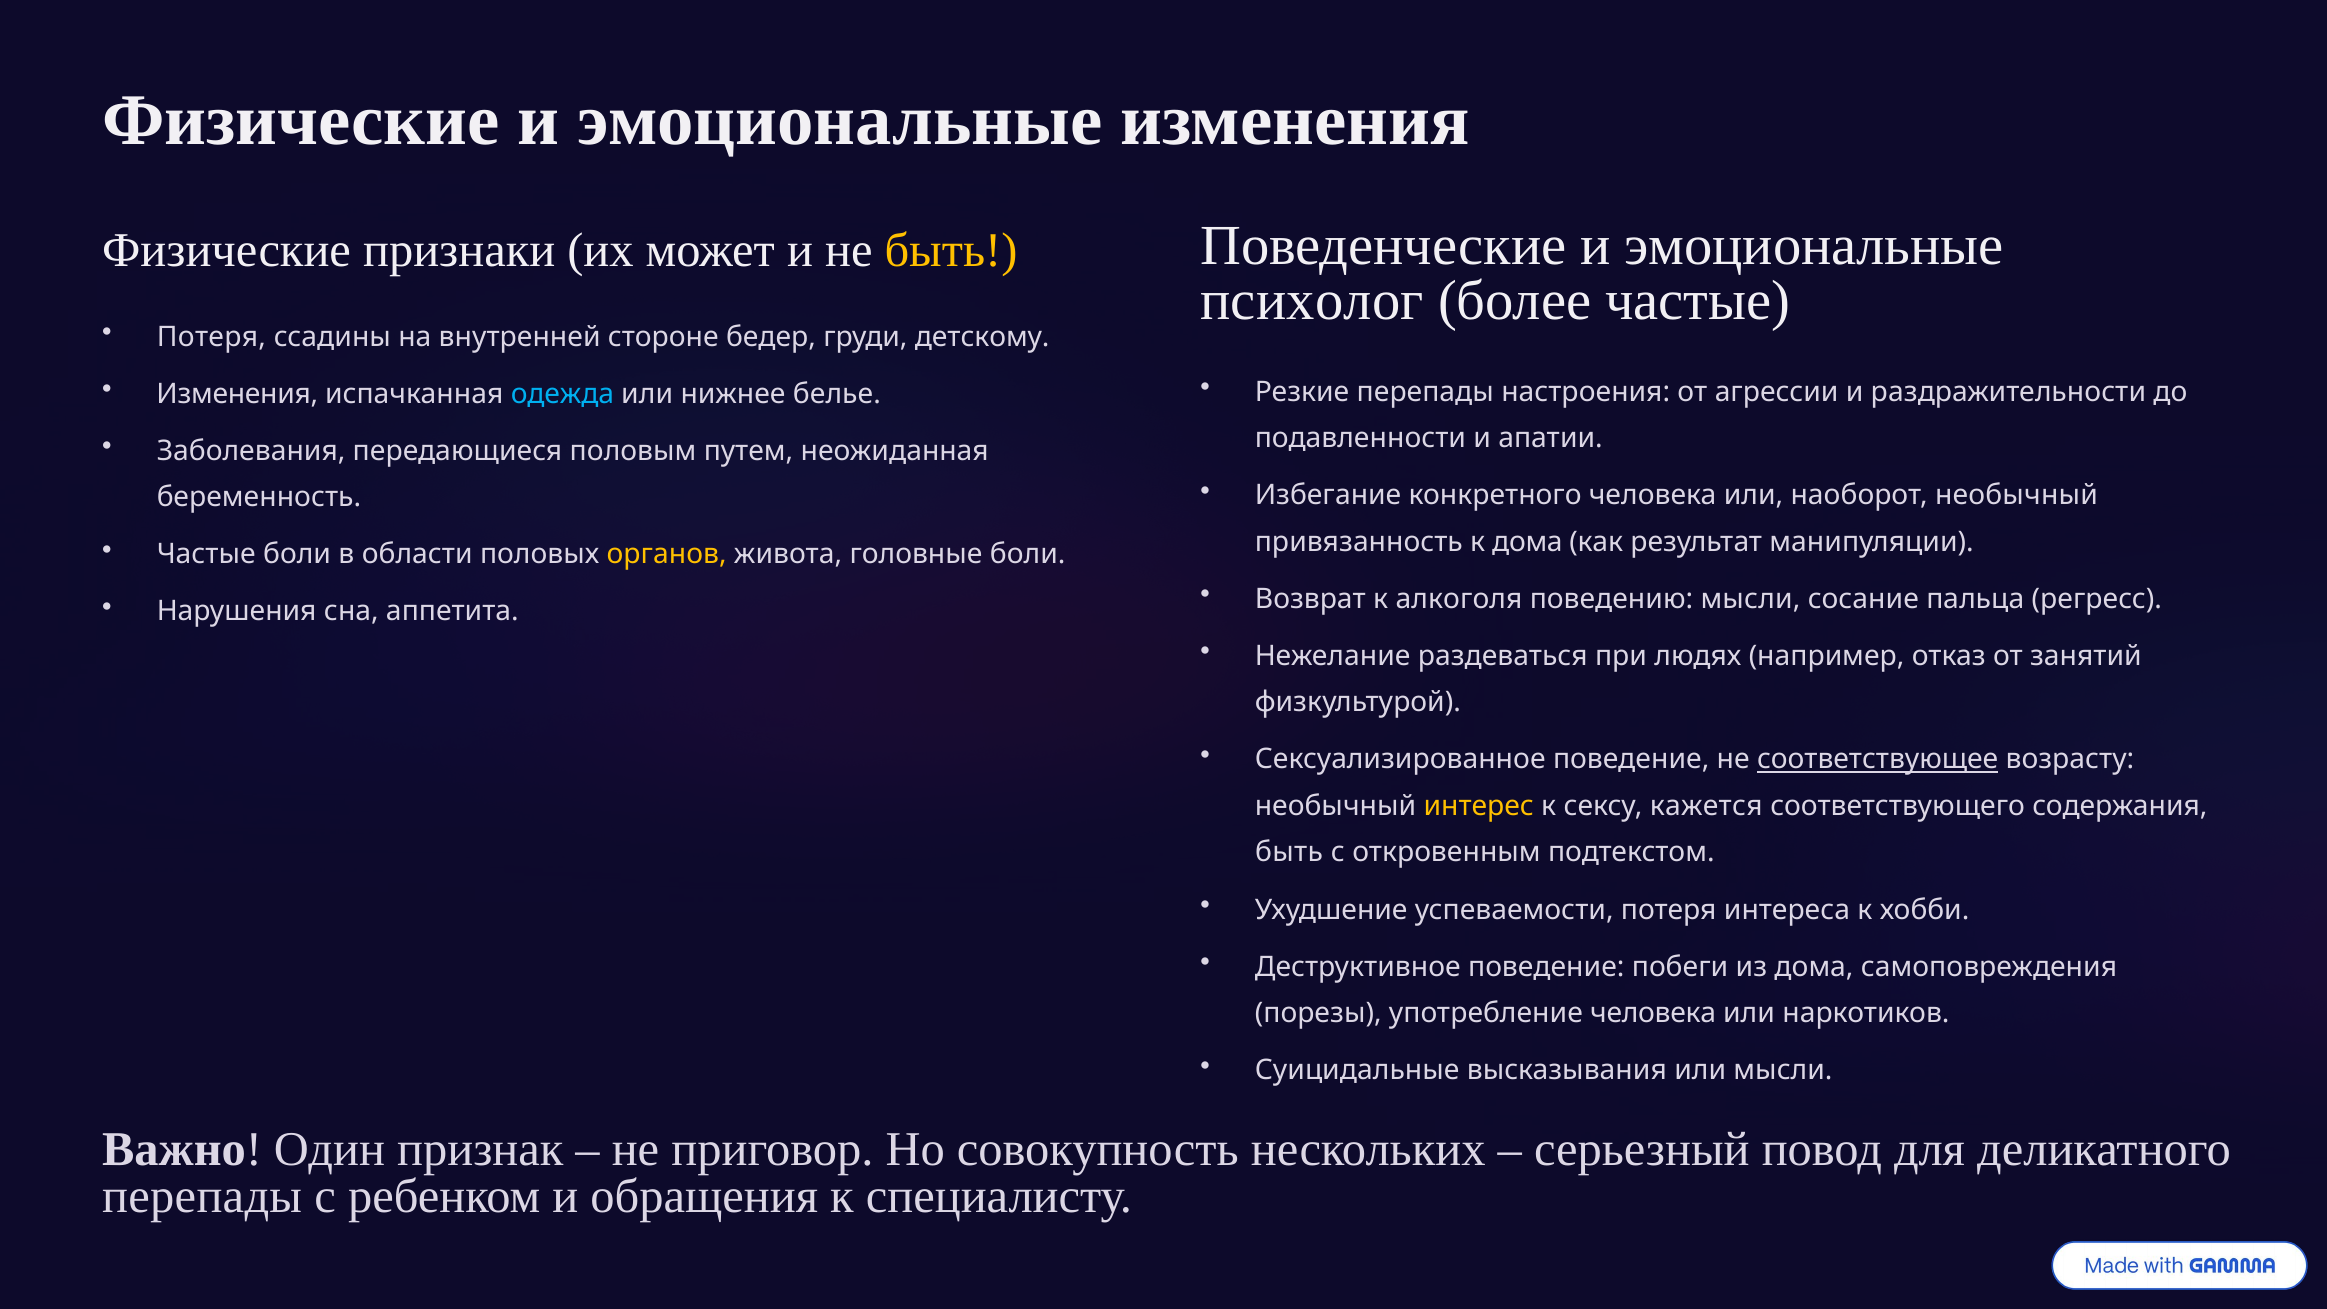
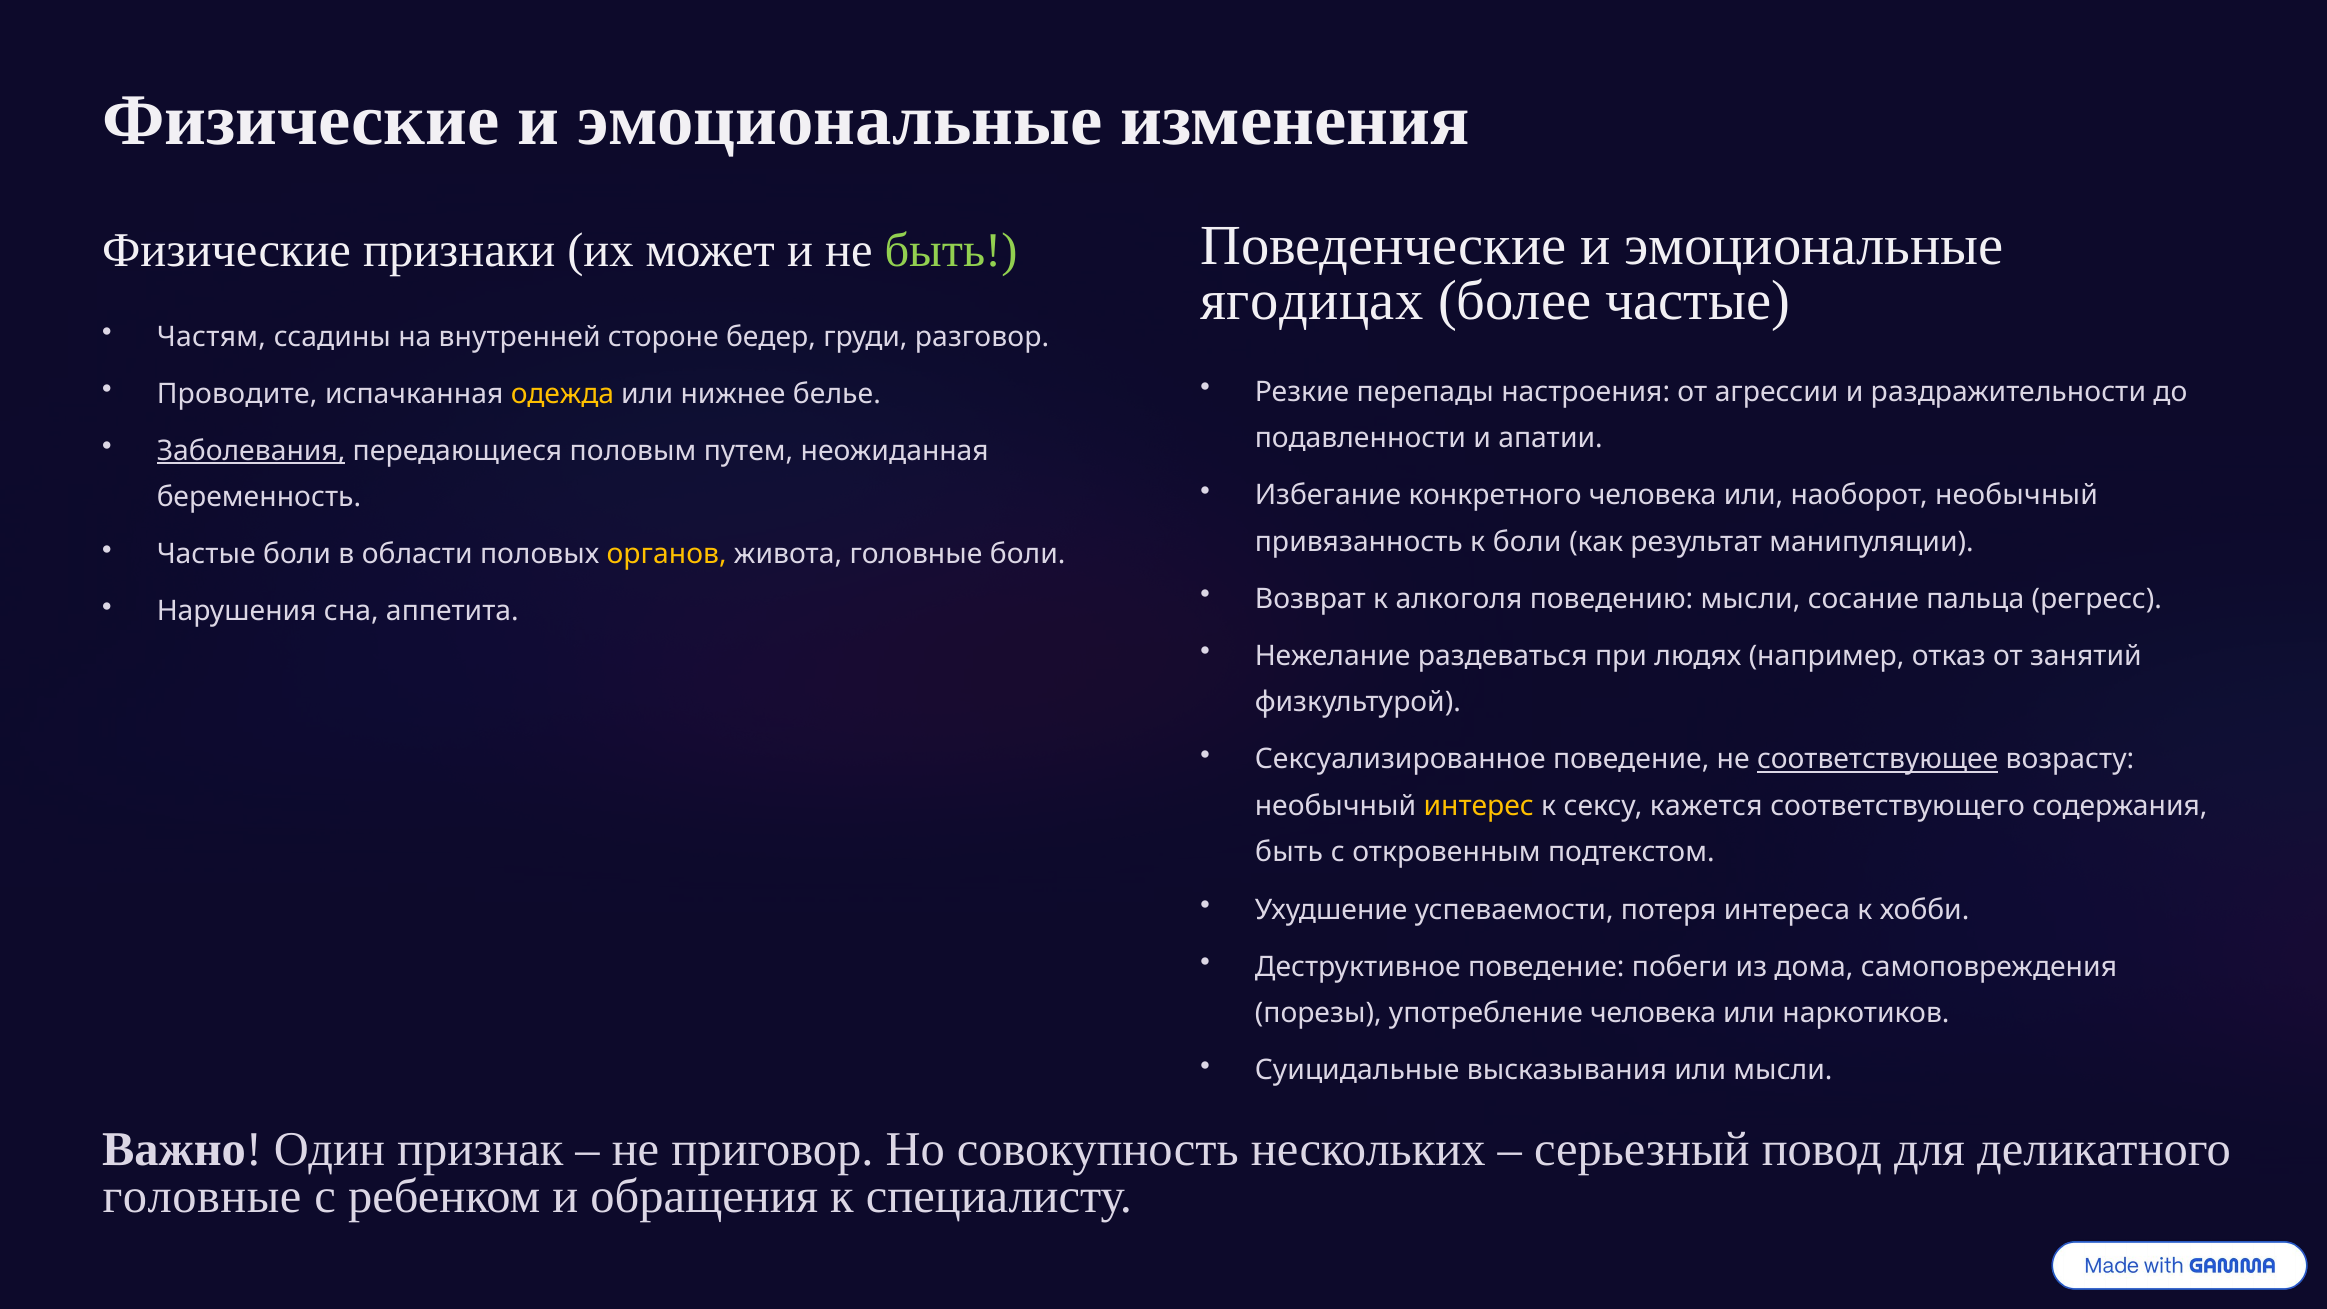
быть at (951, 250) colour: yellow -> light green
психолог: психолог -> ягодицах
Потеря at (211, 337): Потеря -> Частям
детскому: детскому -> разговор
Изменения at (237, 394): Изменения -> Проводите
одежда colour: light blue -> yellow
Заболевания underline: none -> present
к дома: дома -> боли
перепады at (202, 1196): перепады -> головные
